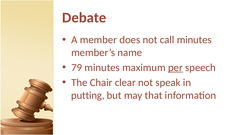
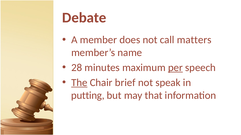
call minutes: minutes -> matters
79: 79 -> 28
The underline: none -> present
clear: clear -> brief
